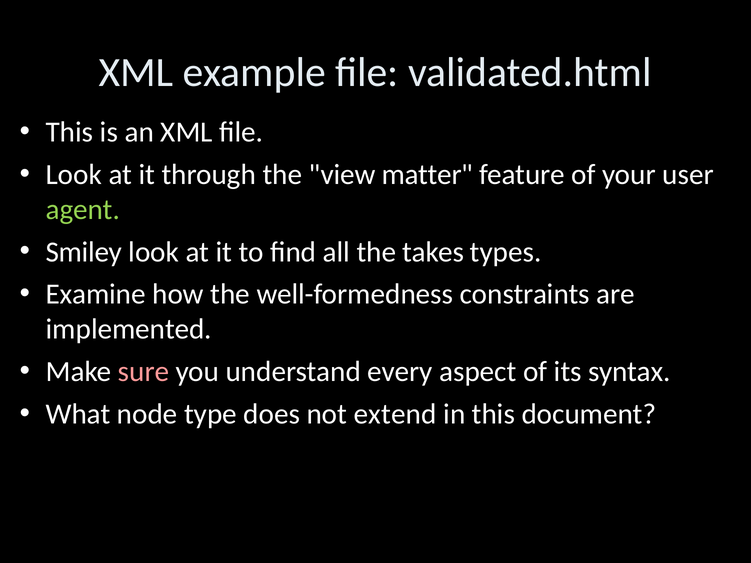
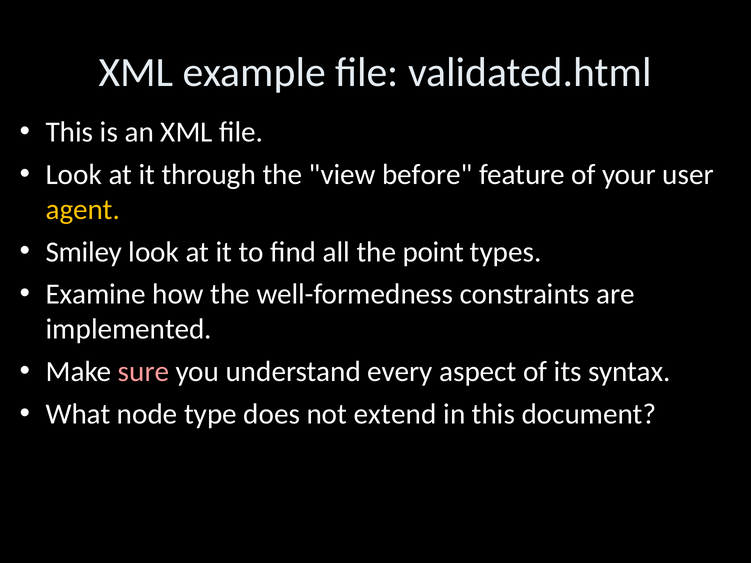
matter: matter -> before
agent colour: light green -> yellow
takes: takes -> point
